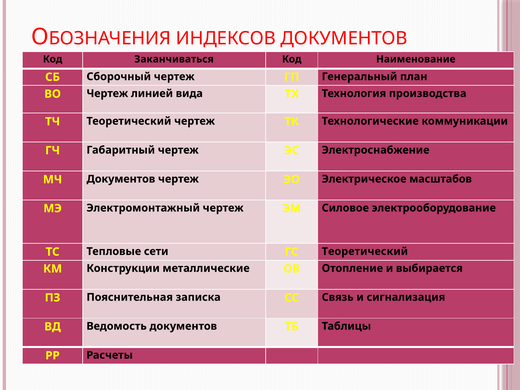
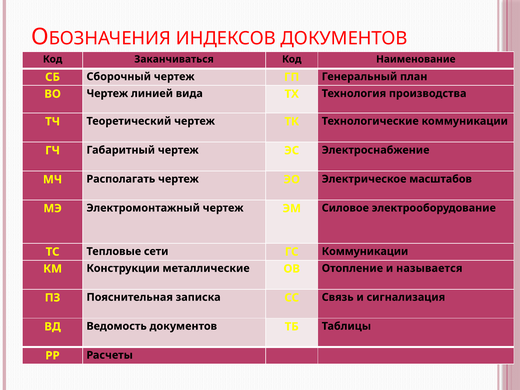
МЧ Документов: Документов -> Располагать
Теоретический at (365, 251): Теоретический -> Коммуникации
выбирается: выбирается -> называется
